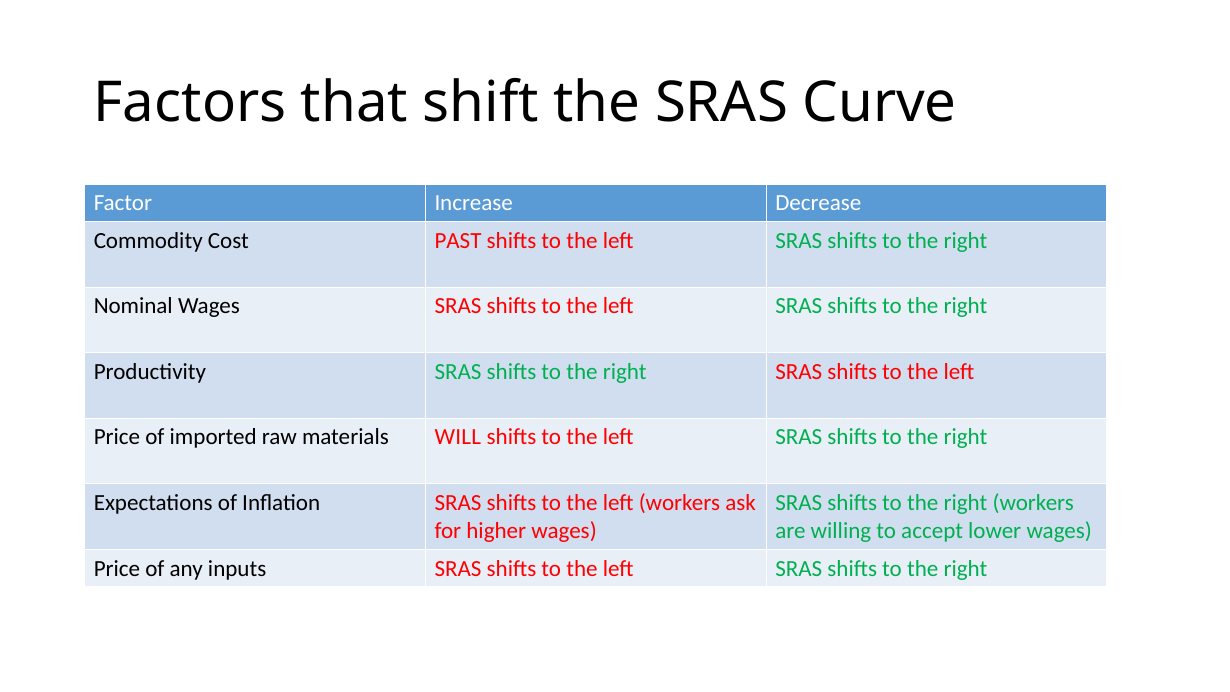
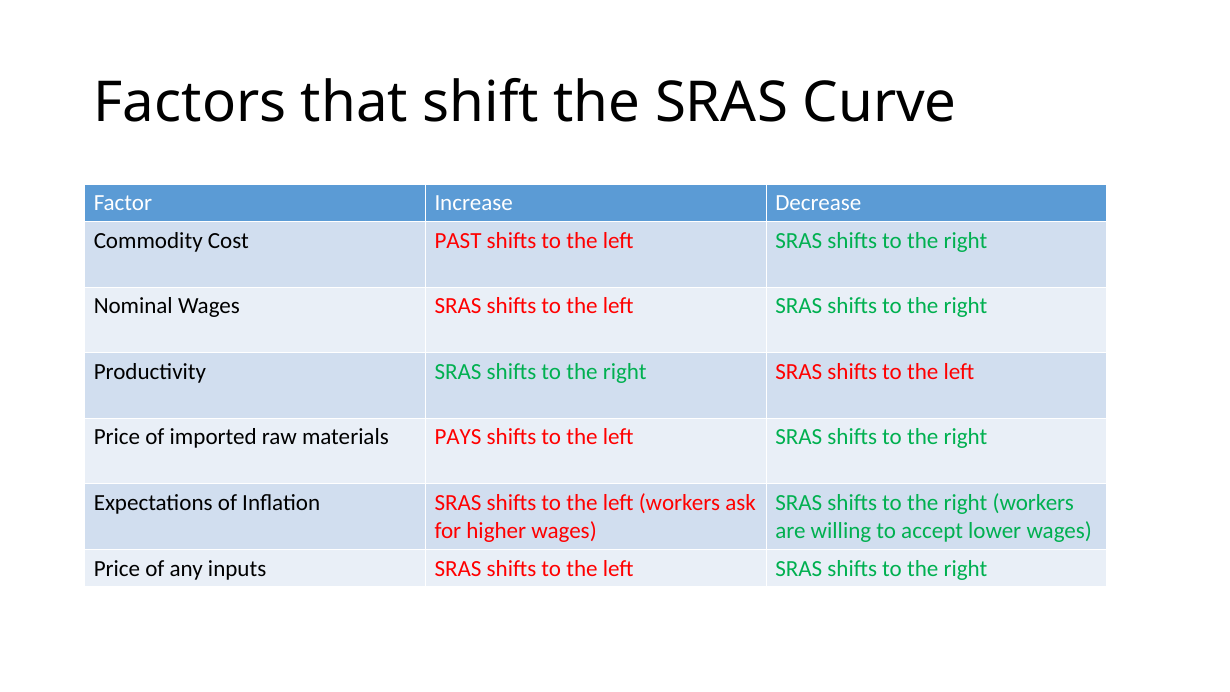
WILL: WILL -> PAYS
